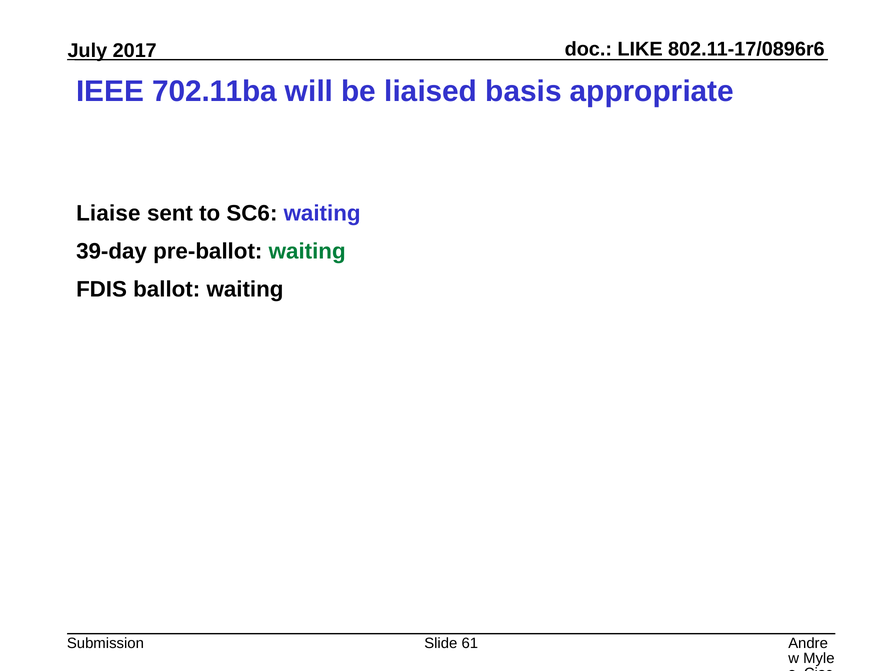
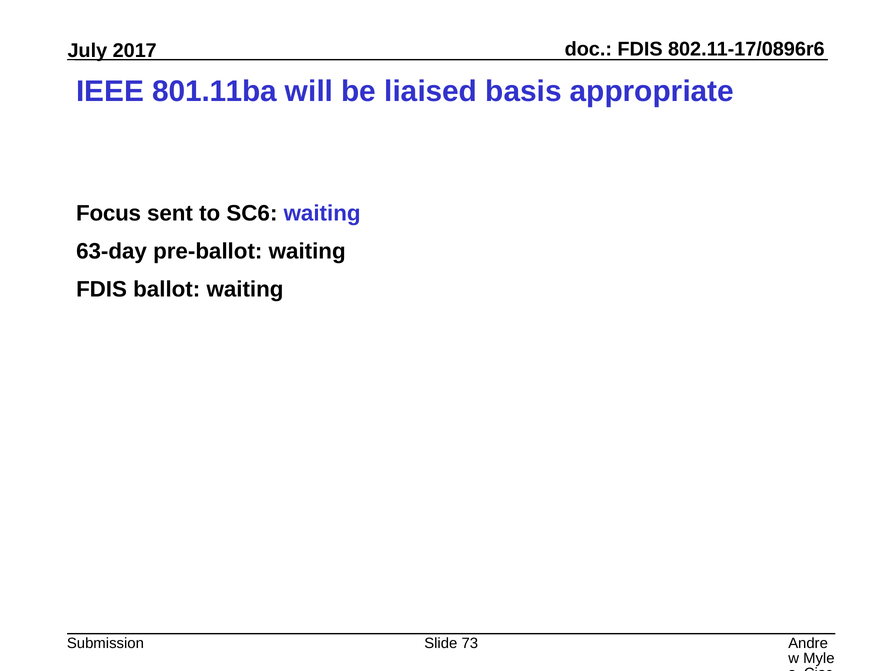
LIKE at (640, 49): LIKE -> FDIS
702.11ba: 702.11ba -> 801.11ba
Liaise: Liaise -> Focus
39-day: 39-day -> 63-day
waiting at (307, 251) colour: green -> black
61: 61 -> 73
